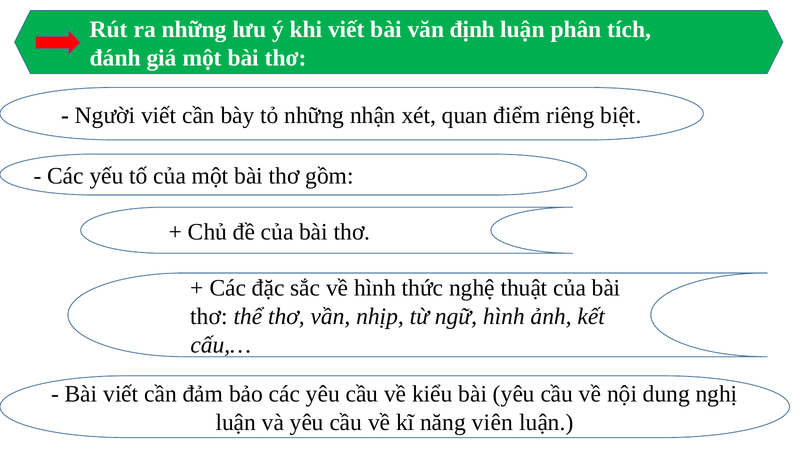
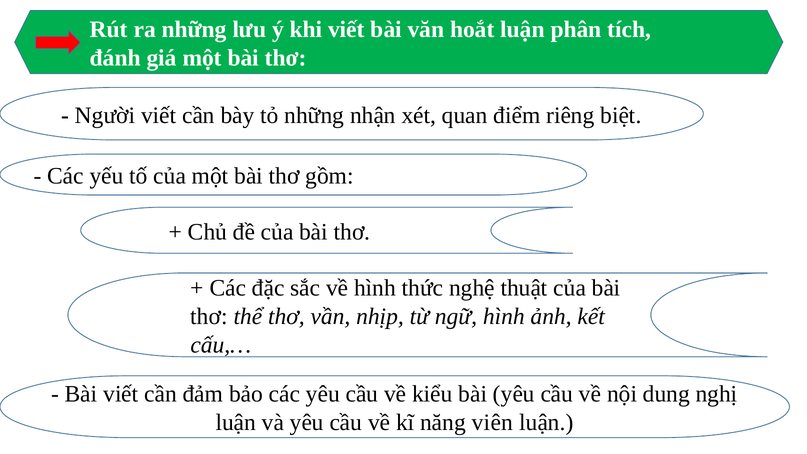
định: định -> hoắt
